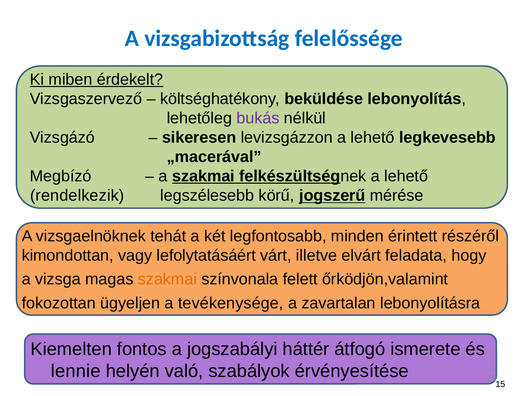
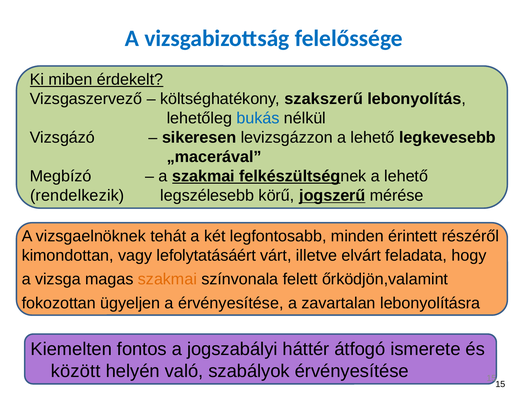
beküldése: beküldése -> szakszerű
bukás colour: purple -> blue
a tevékenysége: tevékenysége -> érvényesítése
lennie: lennie -> között
